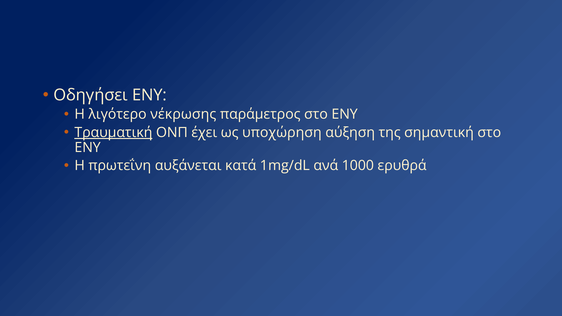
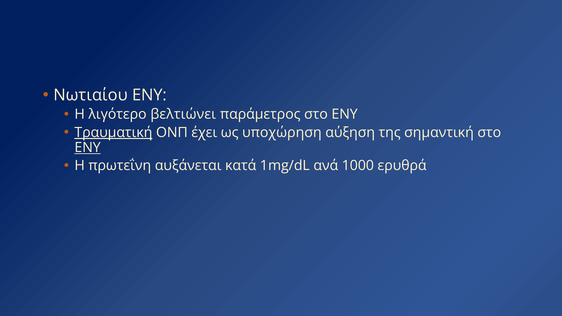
Οδηγήσει: Οδηγήσει -> Νωτιαίου
νέκρωσης: νέκρωσης -> βελτιώνει
ΕΝΥ at (88, 148) underline: none -> present
